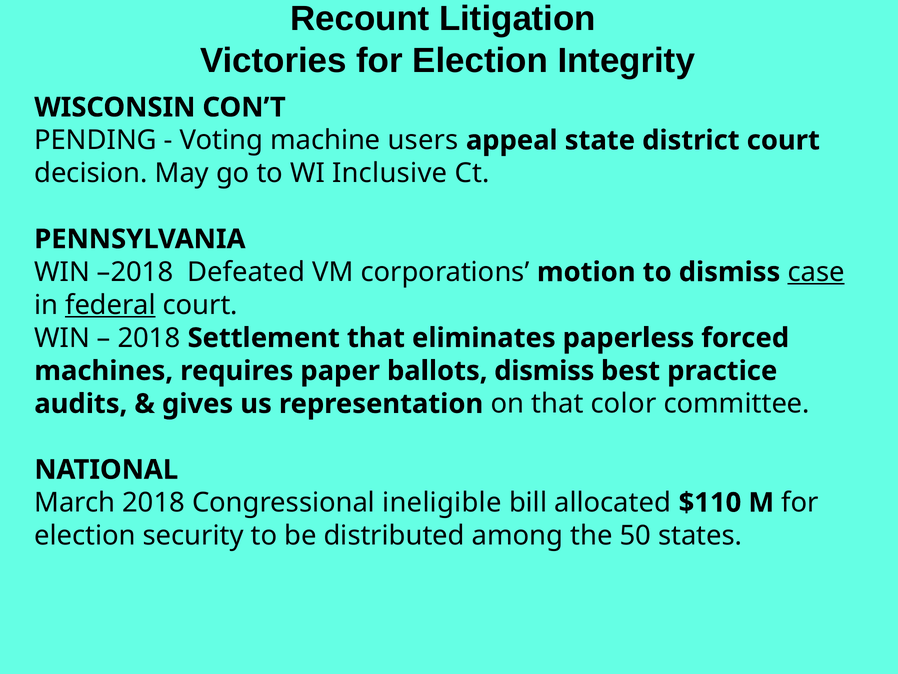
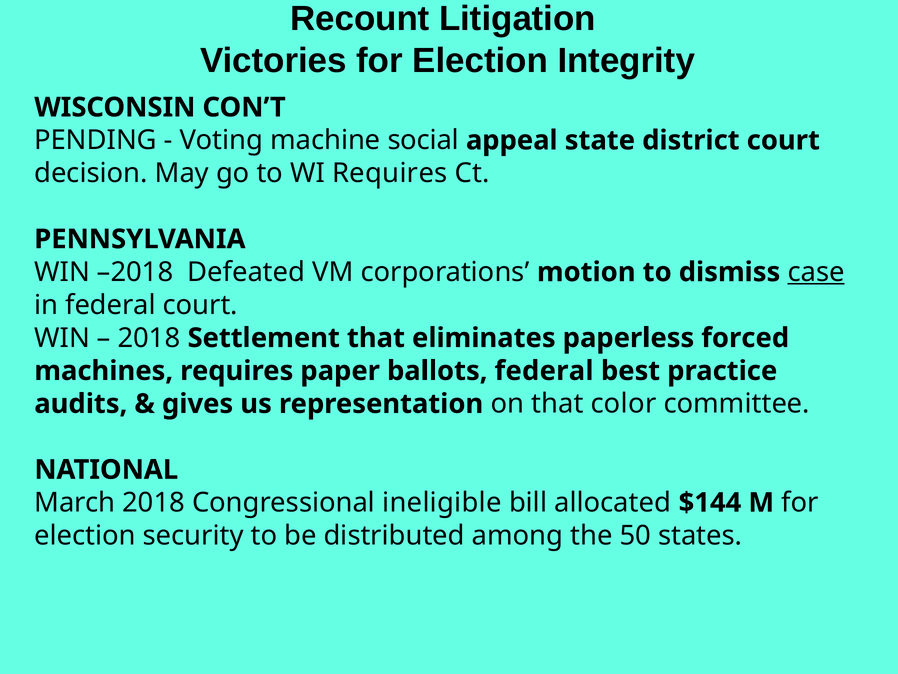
users: users -> social
WI Inclusive: Inclusive -> Requires
federal at (110, 305) underline: present -> none
ballots dismiss: dismiss -> federal
$110: $110 -> $144
